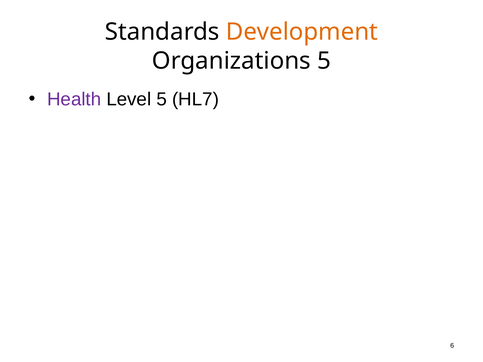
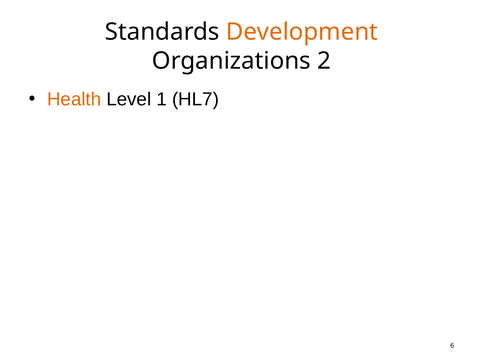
Organizations 5: 5 -> 2
Health colour: purple -> orange
Level 5: 5 -> 1
